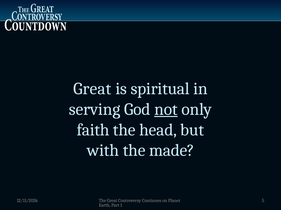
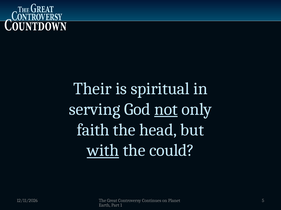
Great at (92, 89): Great -> Their
with underline: none -> present
made: made -> could
